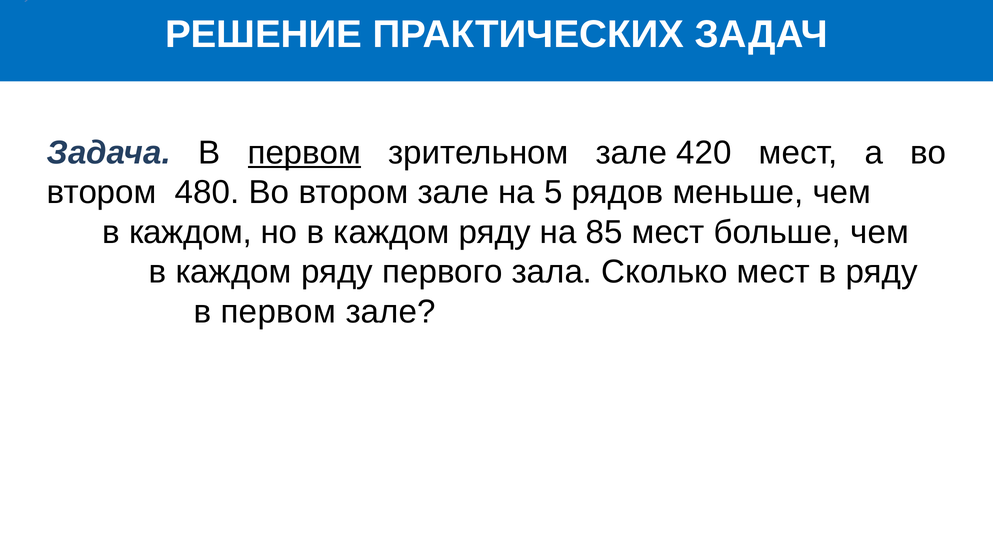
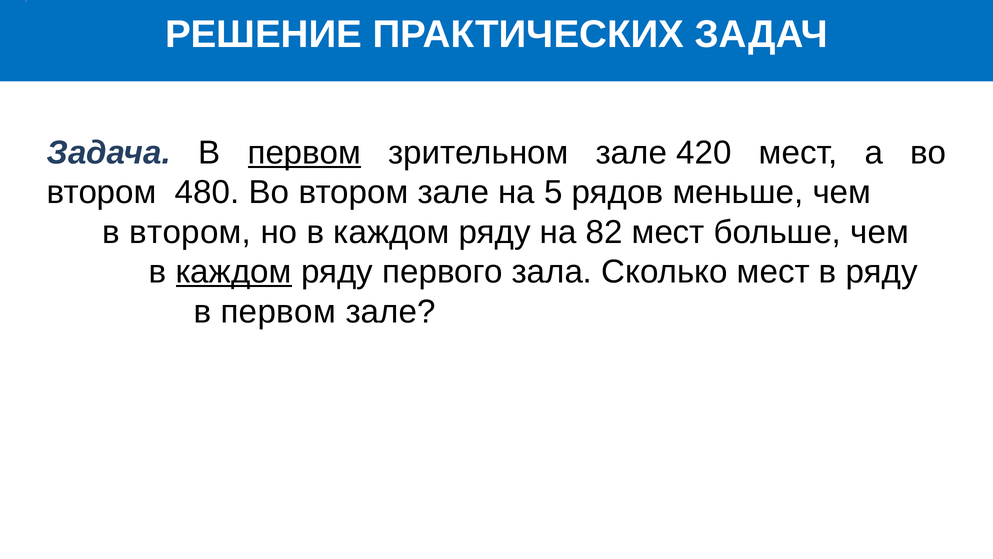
каждом at (190, 232): каждом -> втором
85: 85 -> 82
каждом at (234, 272) underline: none -> present
